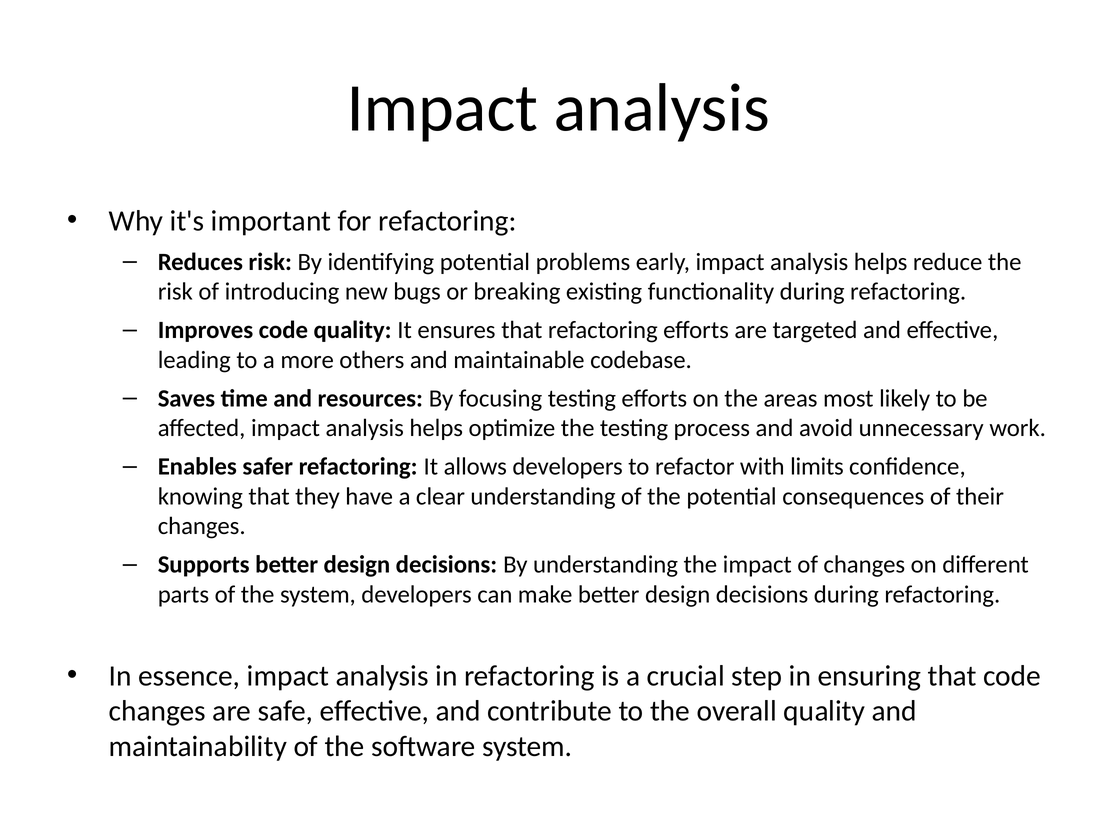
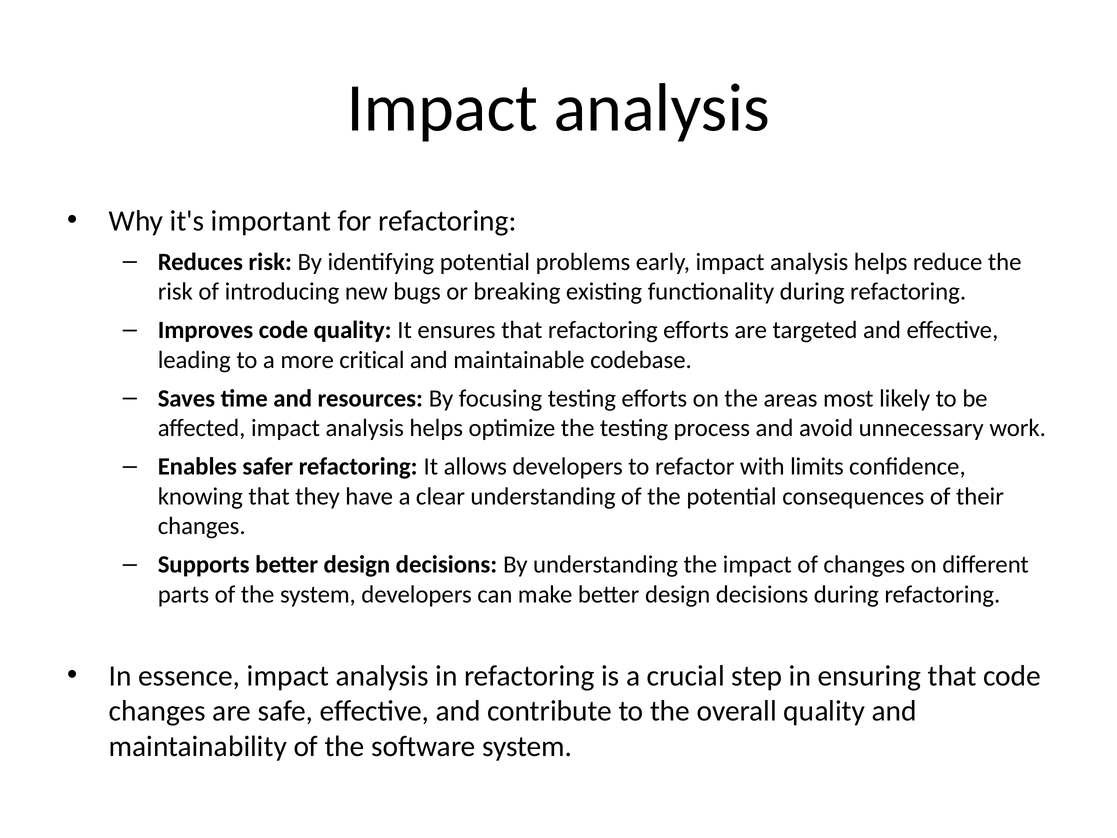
others: others -> critical
